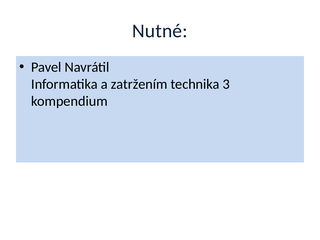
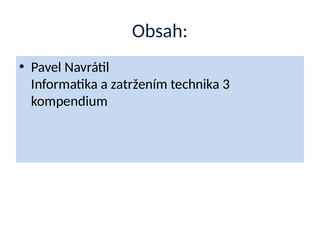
Nutné: Nutné -> Obsah
